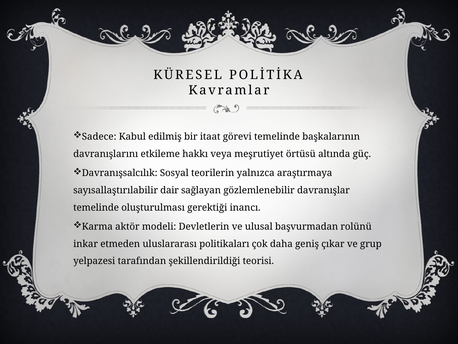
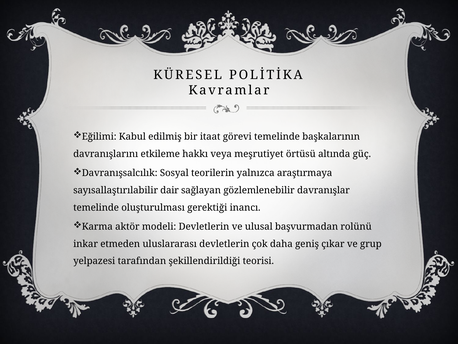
Sadece: Sadece -> Eğilimi
uluslararası politikaları: politikaları -> devletlerin
